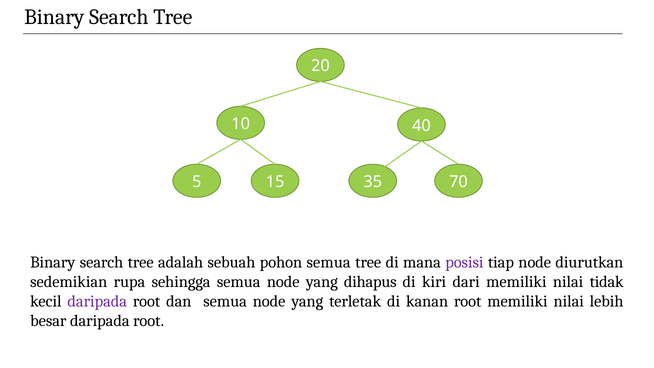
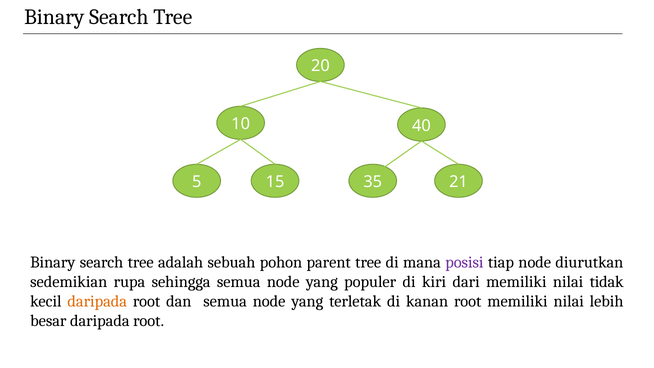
70: 70 -> 21
pohon semua: semua -> parent
dihapus: dihapus -> populer
daripada at (97, 301) colour: purple -> orange
